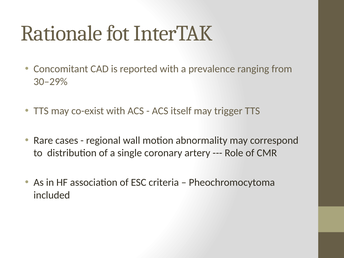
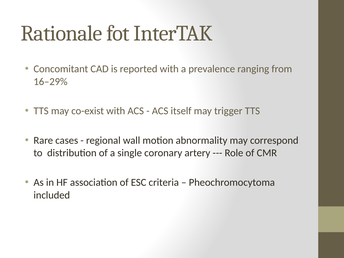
30–29%: 30–29% -> 16–29%
